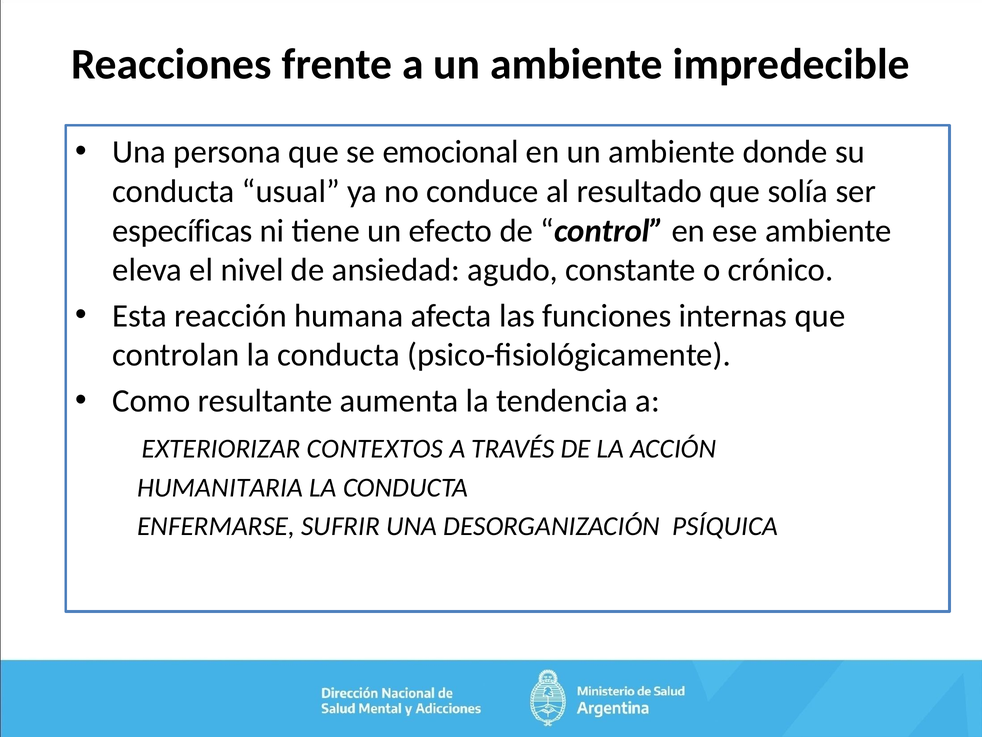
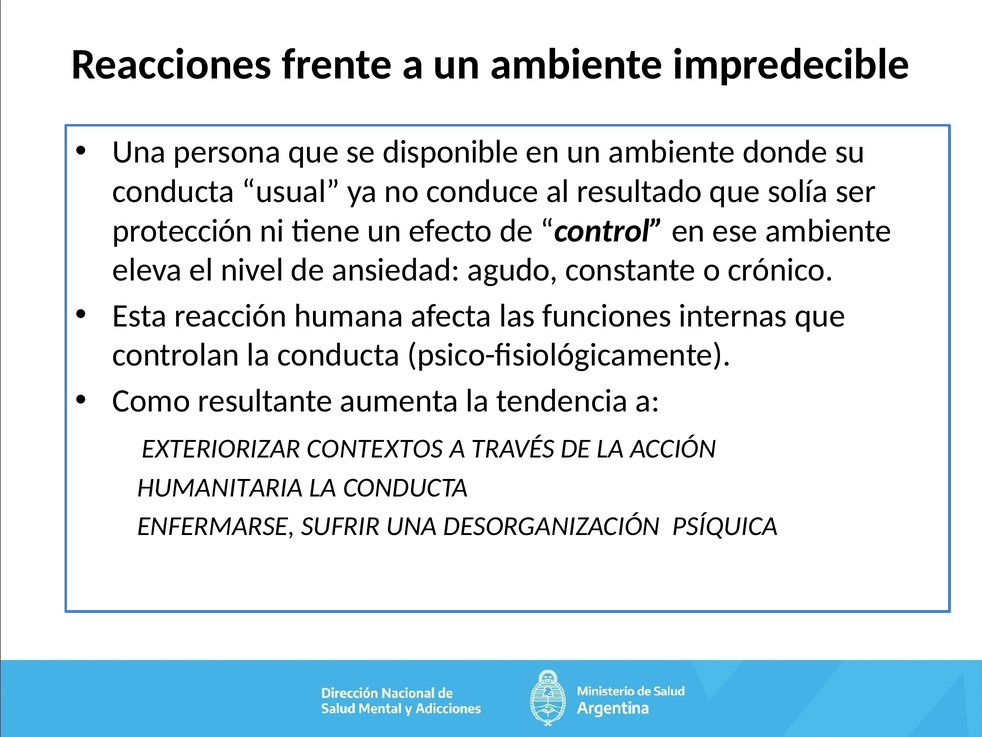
emocional: emocional -> disponible
específicas: específicas -> protección
